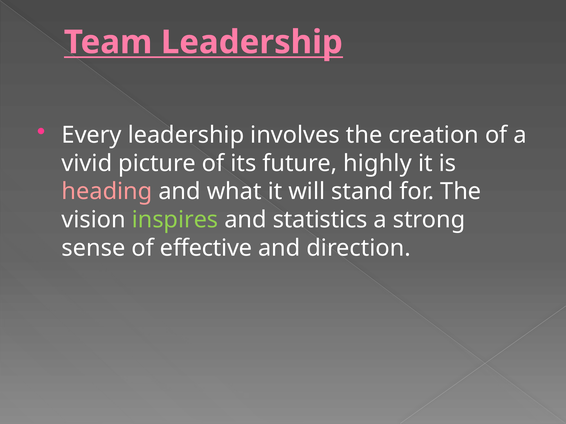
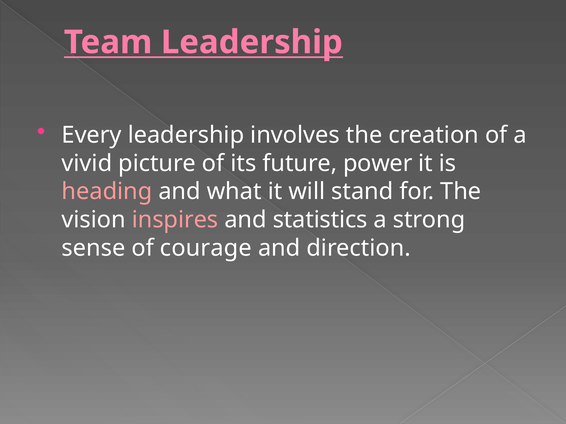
highly: highly -> power
inspires colour: light green -> pink
effective: effective -> courage
